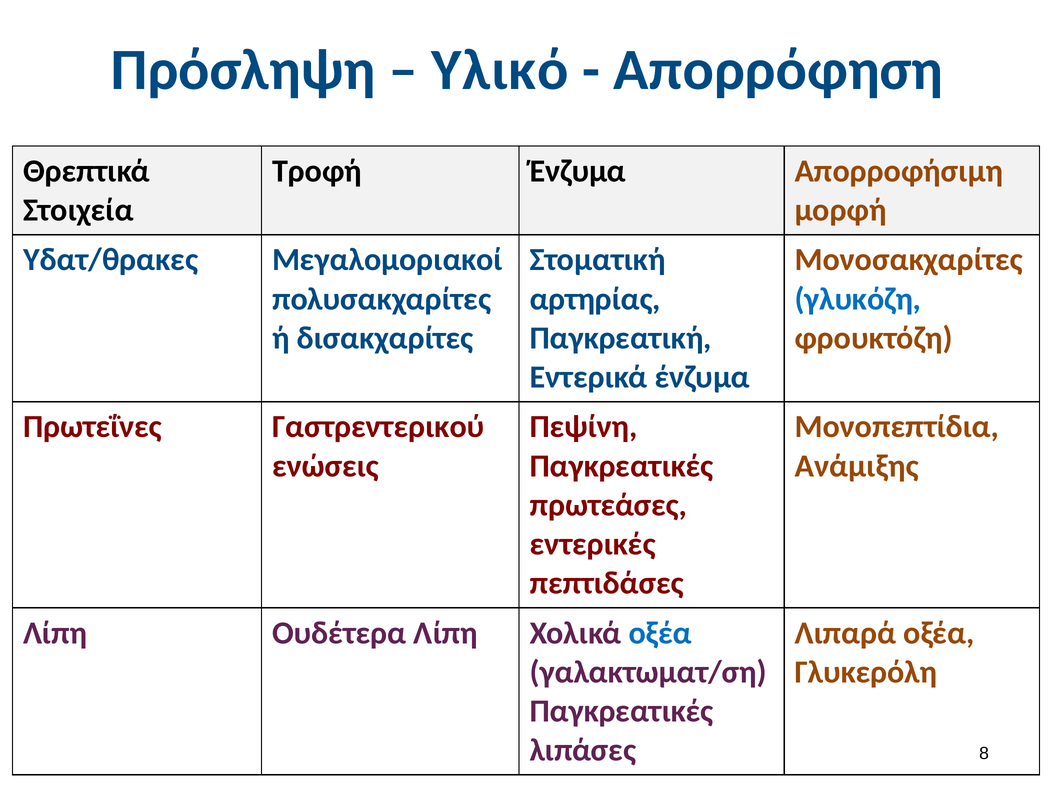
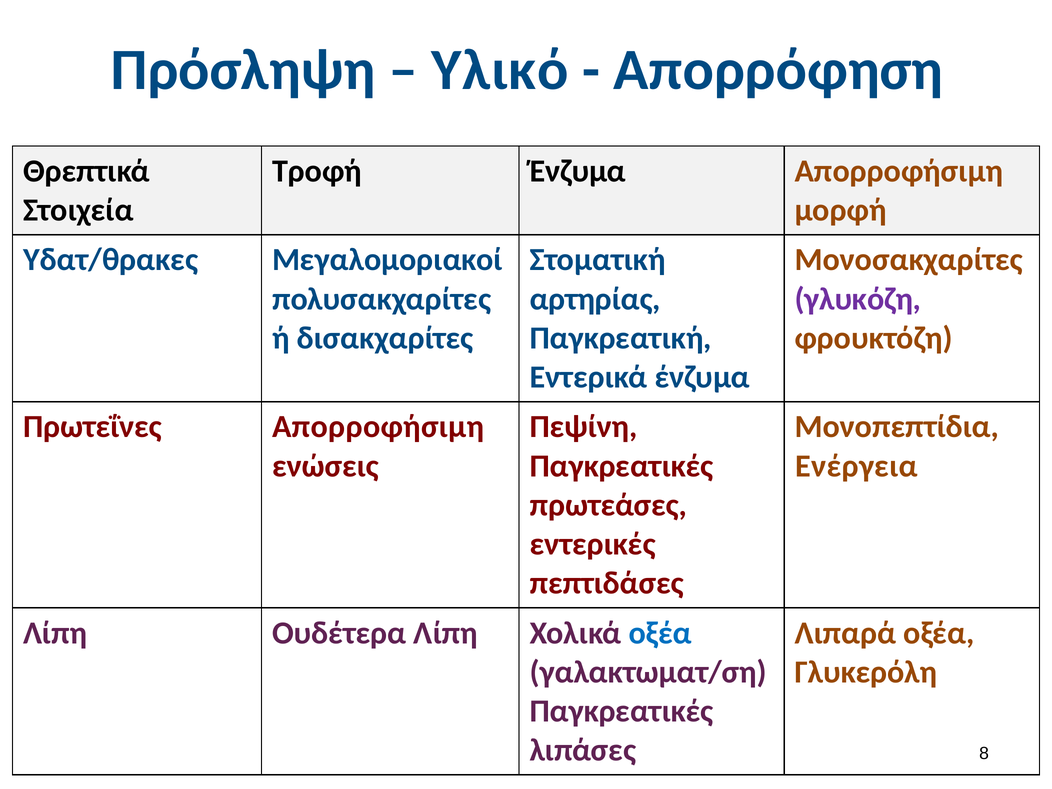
γλυκόζη colour: blue -> purple
Πρωτεΐνες Γαστρεντερικού: Γαστρεντερικού -> Απορροφήσιμη
Ανάμιξης: Ανάμιξης -> Ενέργεια
